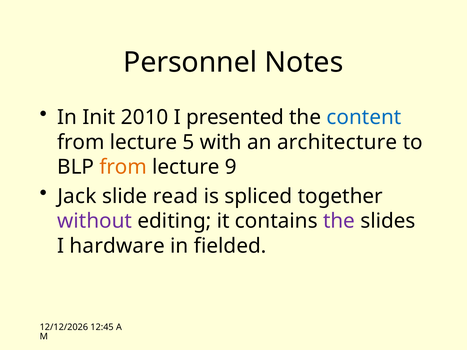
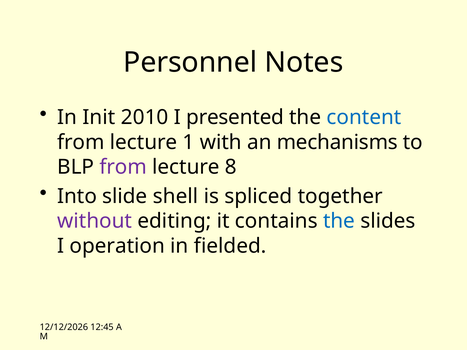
5: 5 -> 1
architecture: architecture -> mechanisms
from at (123, 167) colour: orange -> purple
9: 9 -> 8
Jack: Jack -> Into
read: read -> shell
the at (339, 221) colour: purple -> blue
hardware: hardware -> operation
